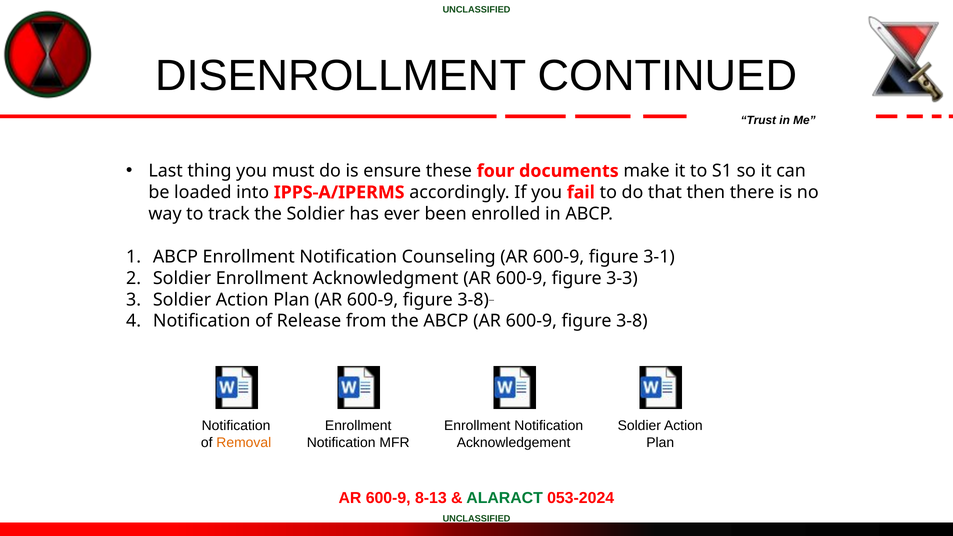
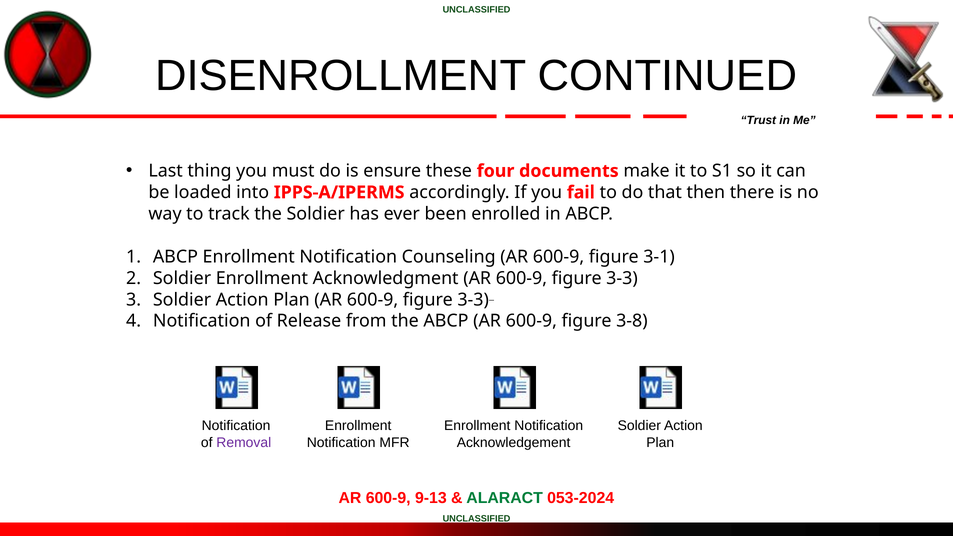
3-8 at (473, 300): 3-8 -> 3-3
Removal colour: orange -> purple
8-13: 8-13 -> 9-13
